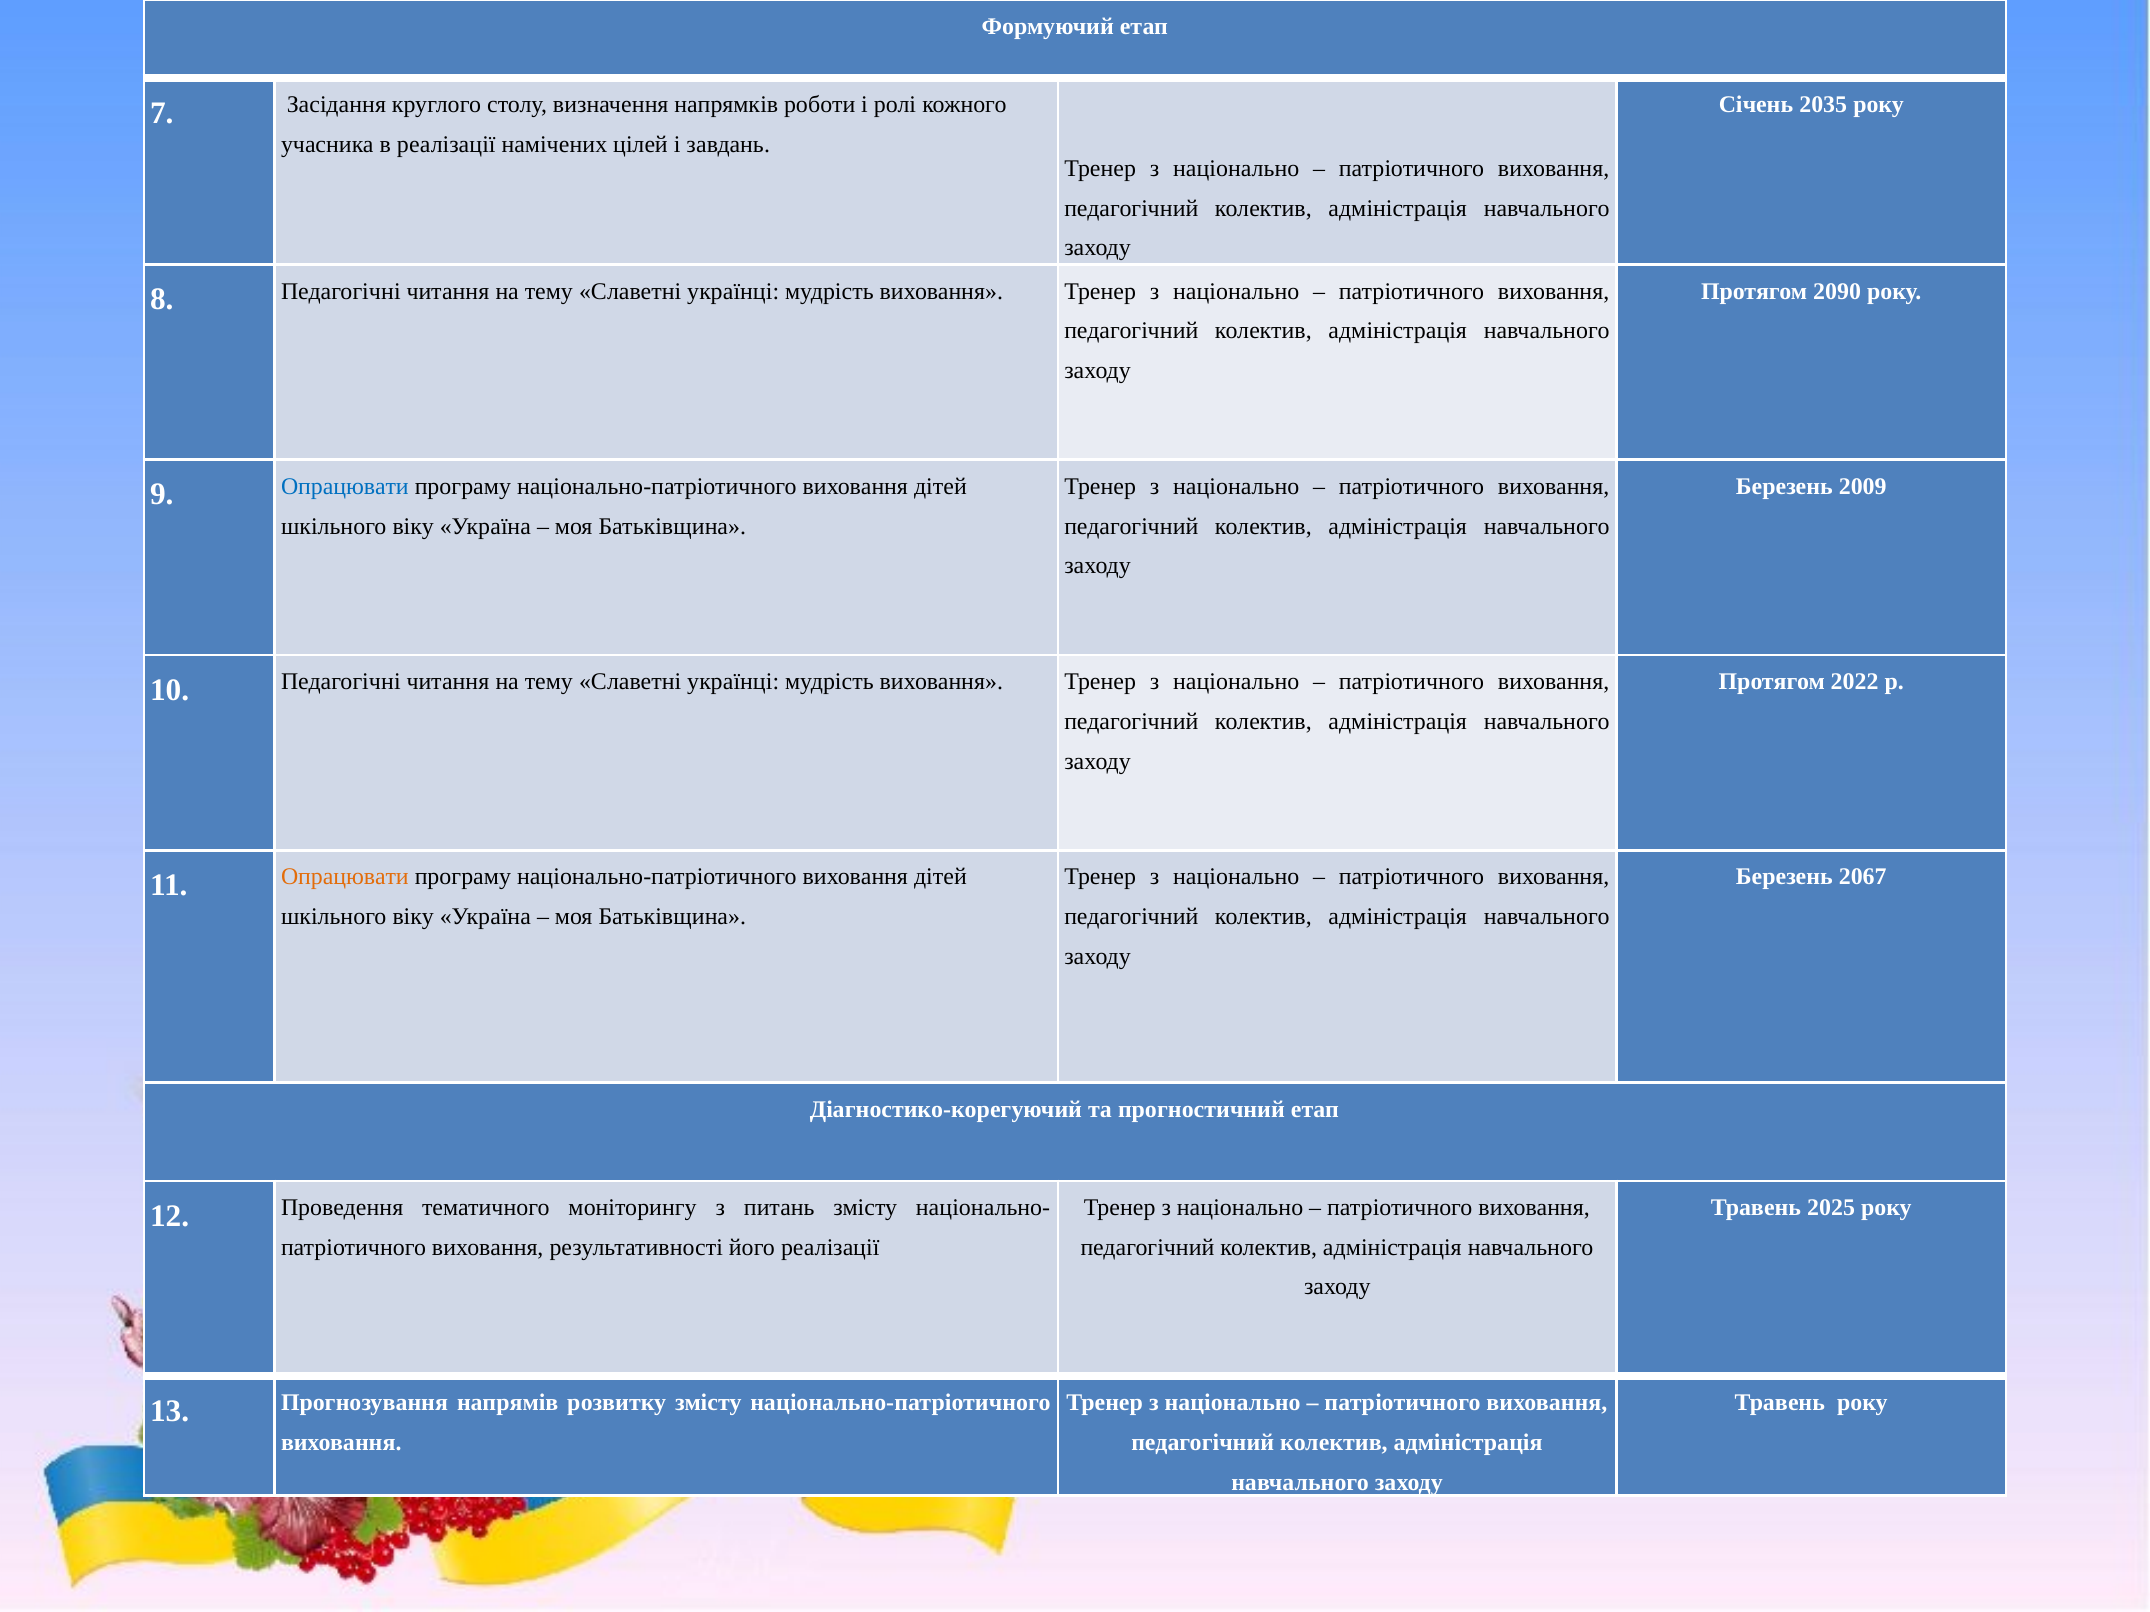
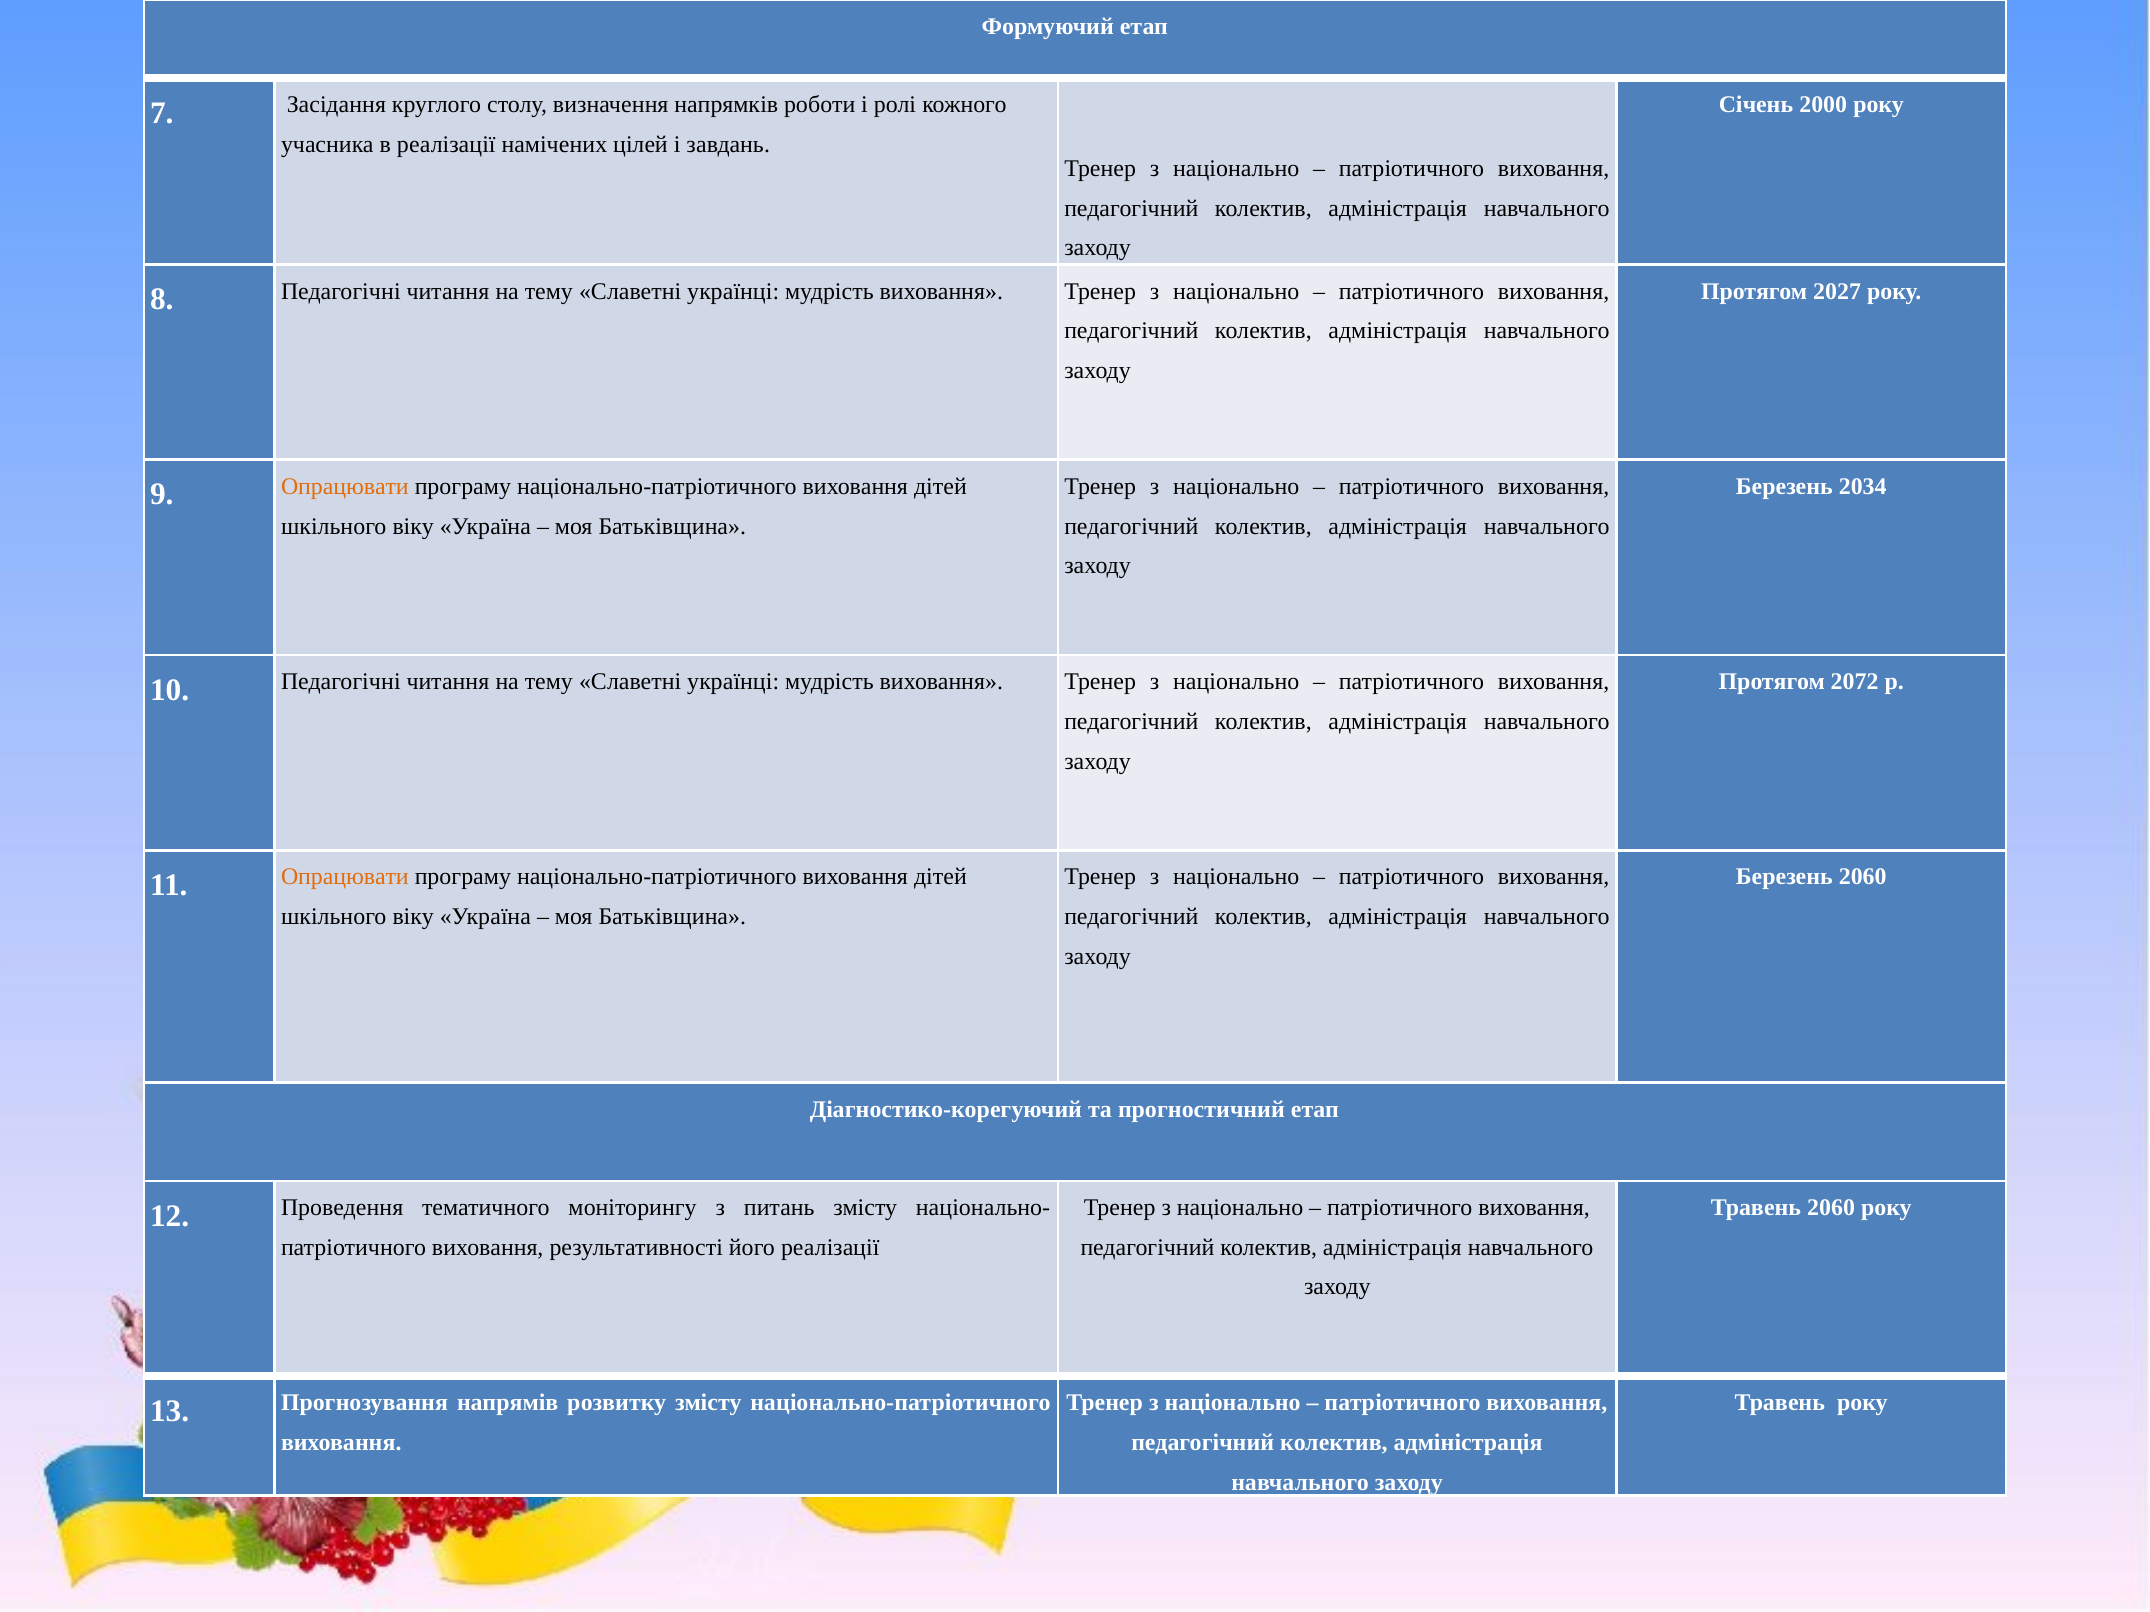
2035: 2035 -> 2000
2090: 2090 -> 2027
2009: 2009 -> 2034
Опрацювати at (345, 487) colour: blue -> orange
2022: 2022 -> 2072
Березень 2067: 2067 -> 2060
Травень 2025: 2025 -> 2060
